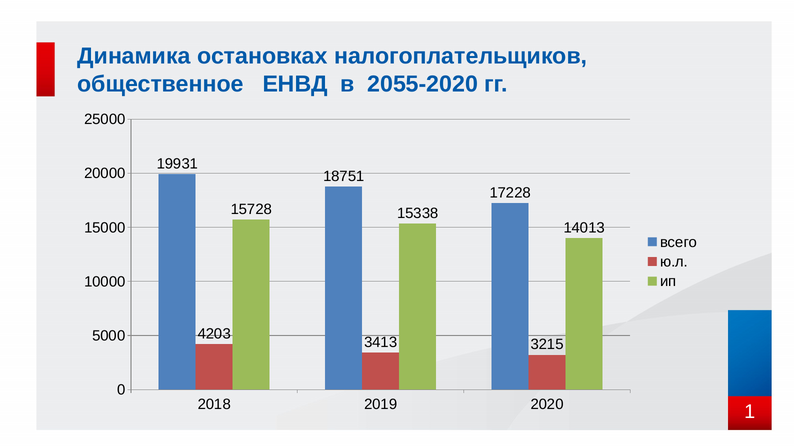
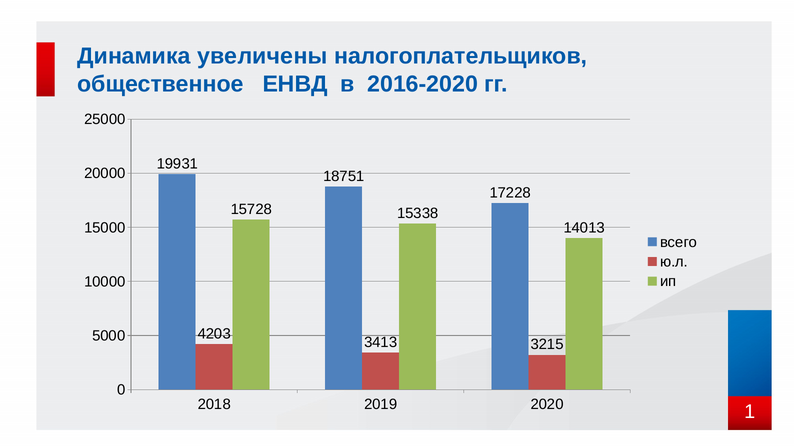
остановках: остановках -> увеличены
2055-2020: 2055-2020 -> 2016-2020
